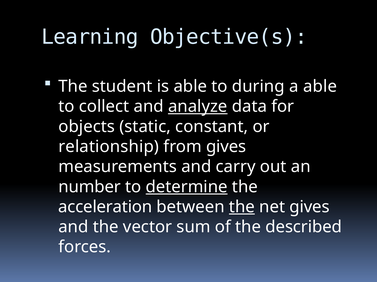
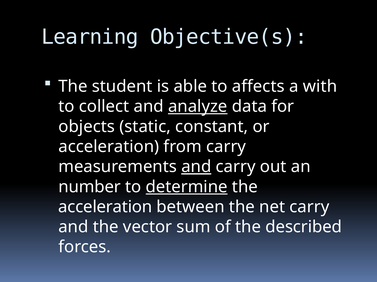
during: during -> affects
a able: able -> with
relationship at (109, 147): relationship -> acceleration
from gives: gives -> carry
and at (196, 167) underline: none -> present
the at (242, 207) underline: present -> none
net gives: gives -> carry
